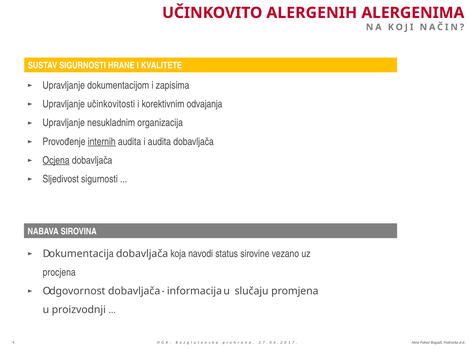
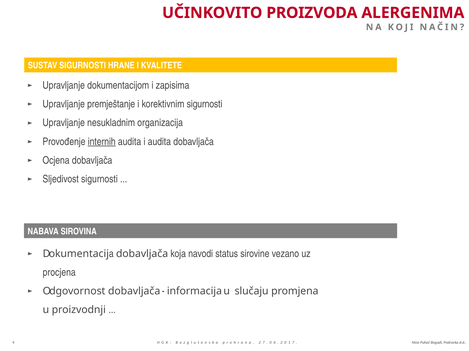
ALERGENIH: ALERGENIH -> PROIZVODA
učinkovitosti: učinkovitosti -> premještanje
korektivnim odvajanja: odvajanja -> sigurnosti
Ocjena underline: present -> none
